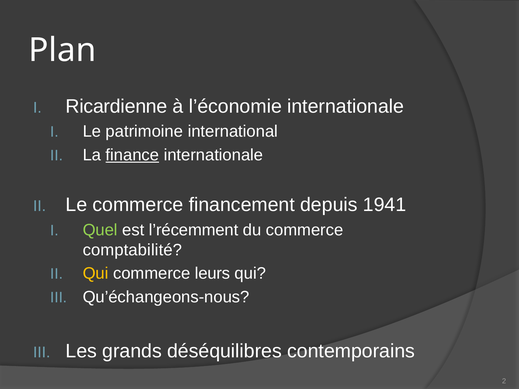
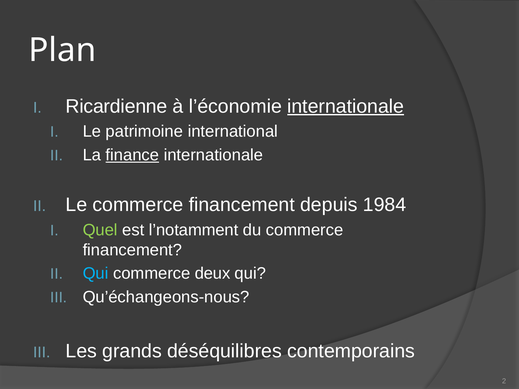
internationale at (346, 106) underline: none -> present
1941: 1941 -> 1984
l’récemment: l’récemment -> l’notamment
comptabilité at (132, 250): comptabilité -> financement
Qui at (96, 274) colour: yellow -> light blue
leurs: leurs -> deux
